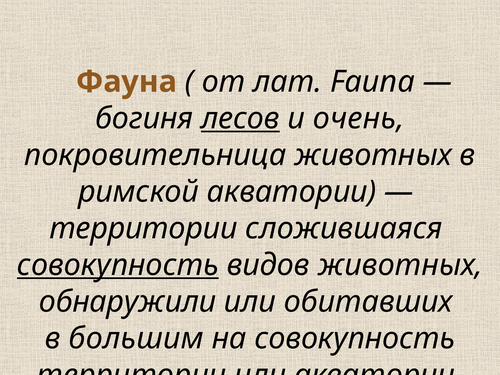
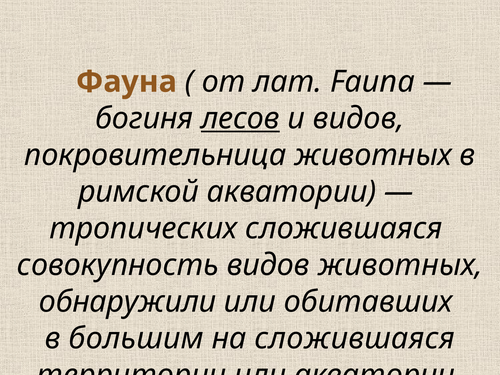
и очень: очень -> видов
территории at (143, 228): территории -> тропических
совокупность at (118, 265) underline: present -> none
на совокупность: совокупность -> сложившаяся
